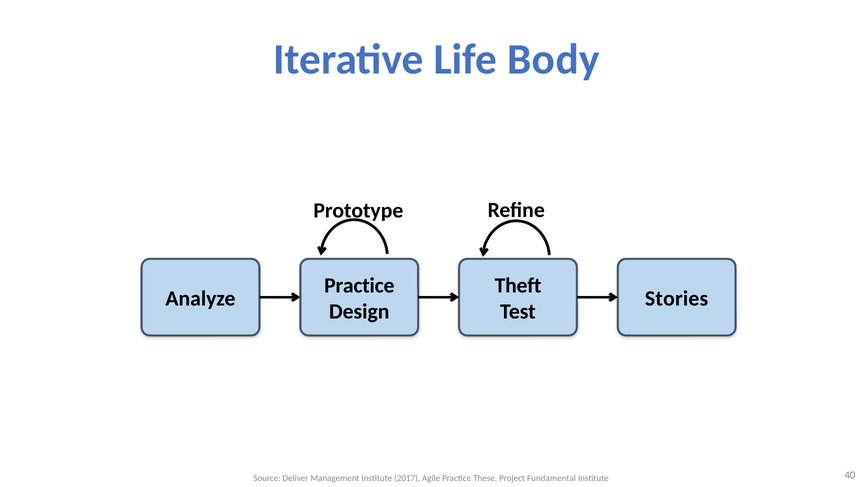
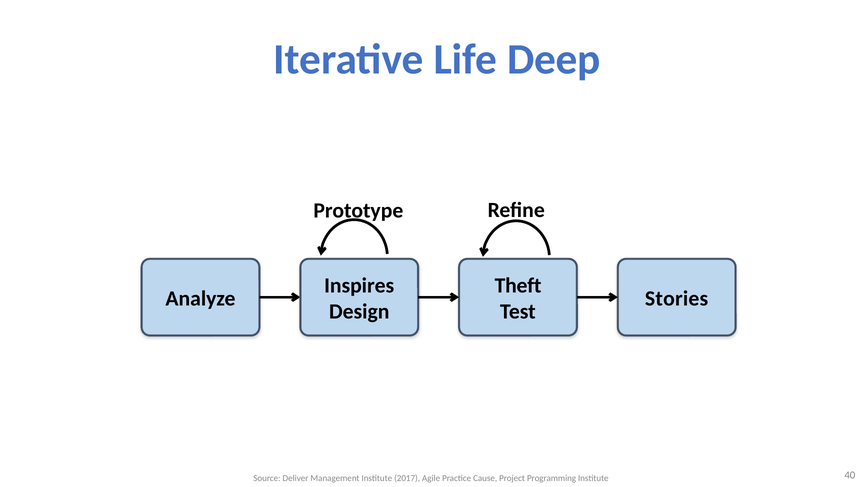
Body: Body -> Deep
Practice at (359, 286): Practice -> Inspires
These: These -> Cause
Fundamental: Fundamental -> Programming
